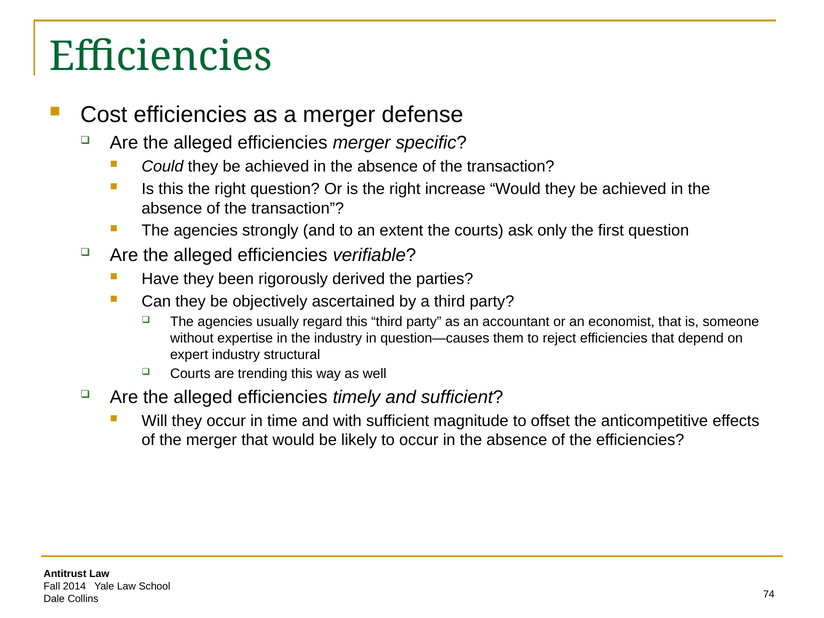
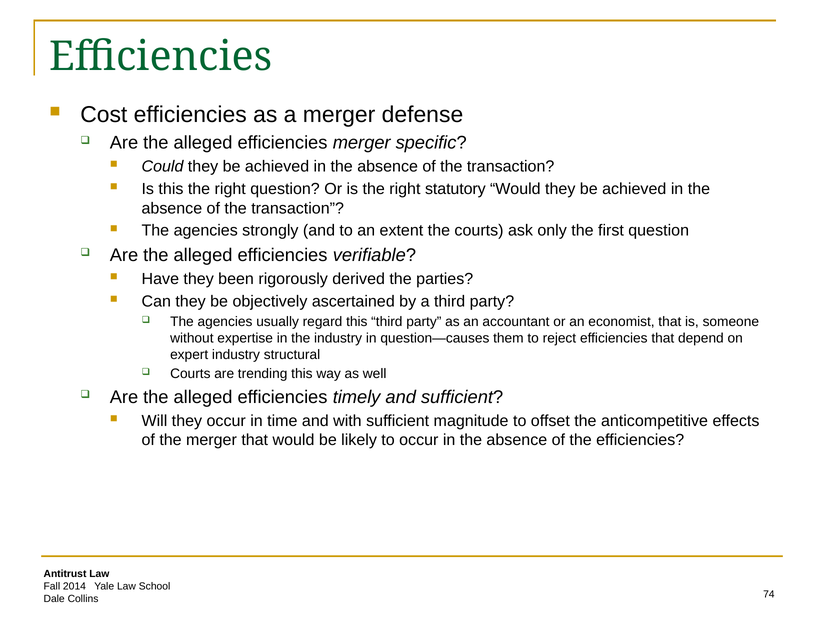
increase: increase -> statutory
